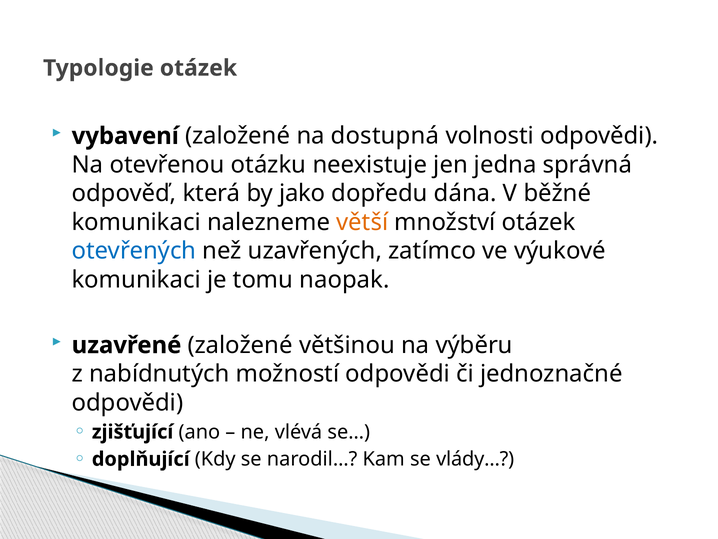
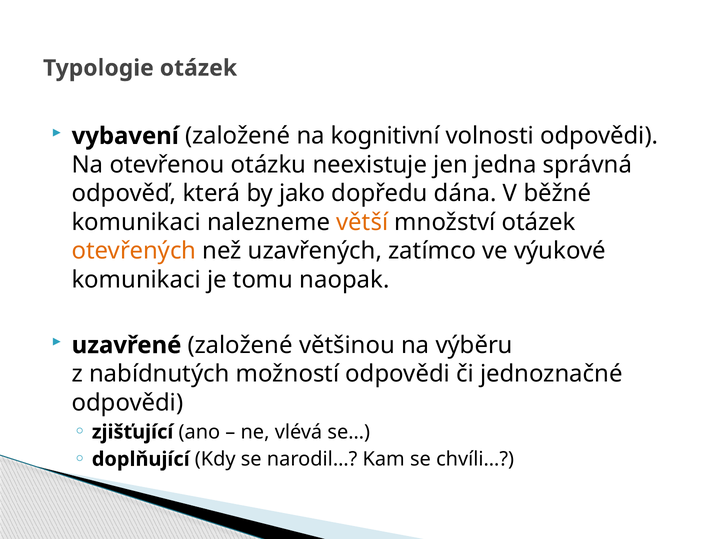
dostupná: dostupná -> kognitivní
otevřených colour: blue -> orange
vlády…: vlády… -> chvíli…
